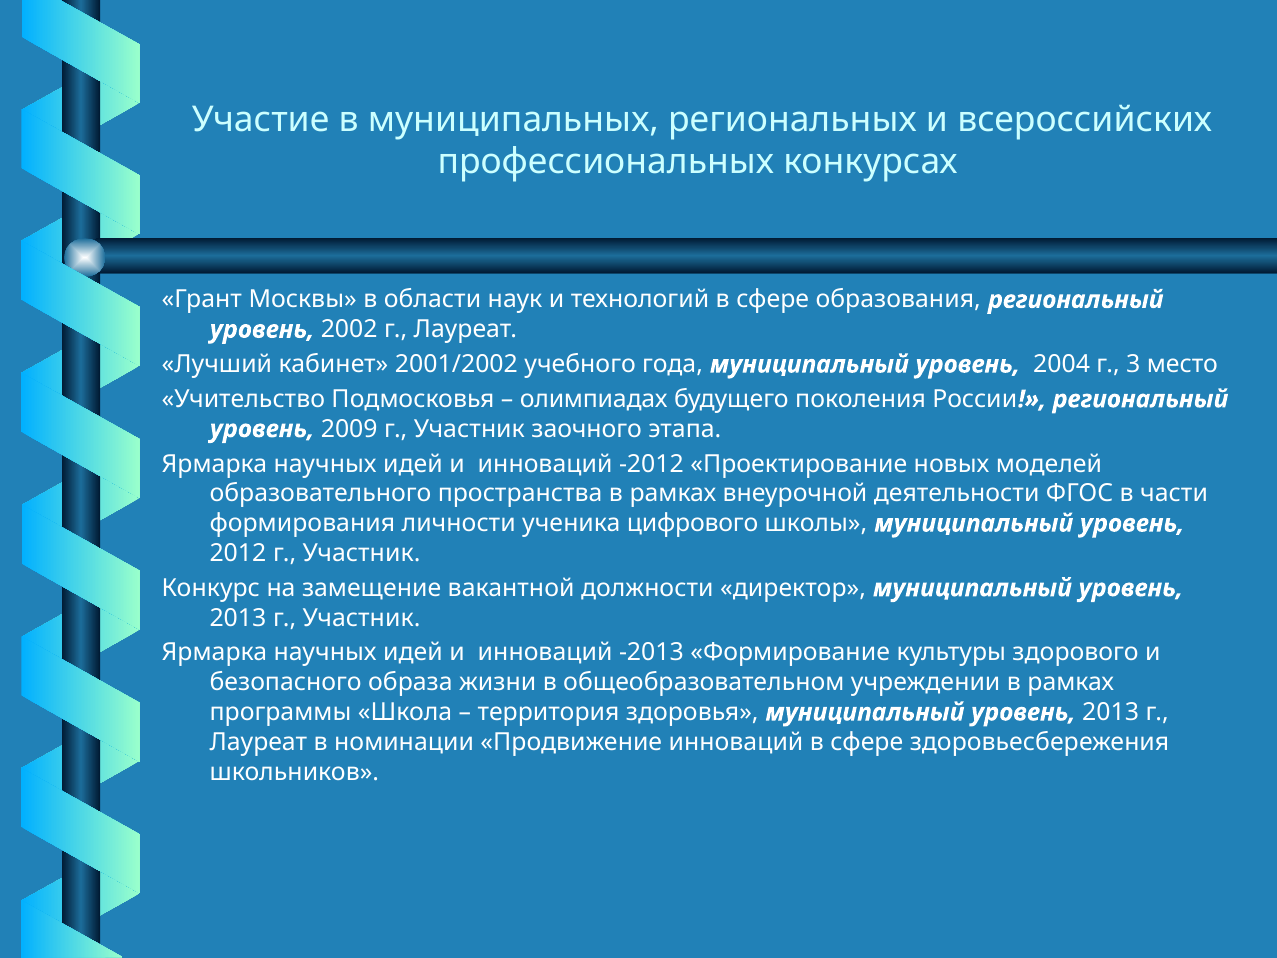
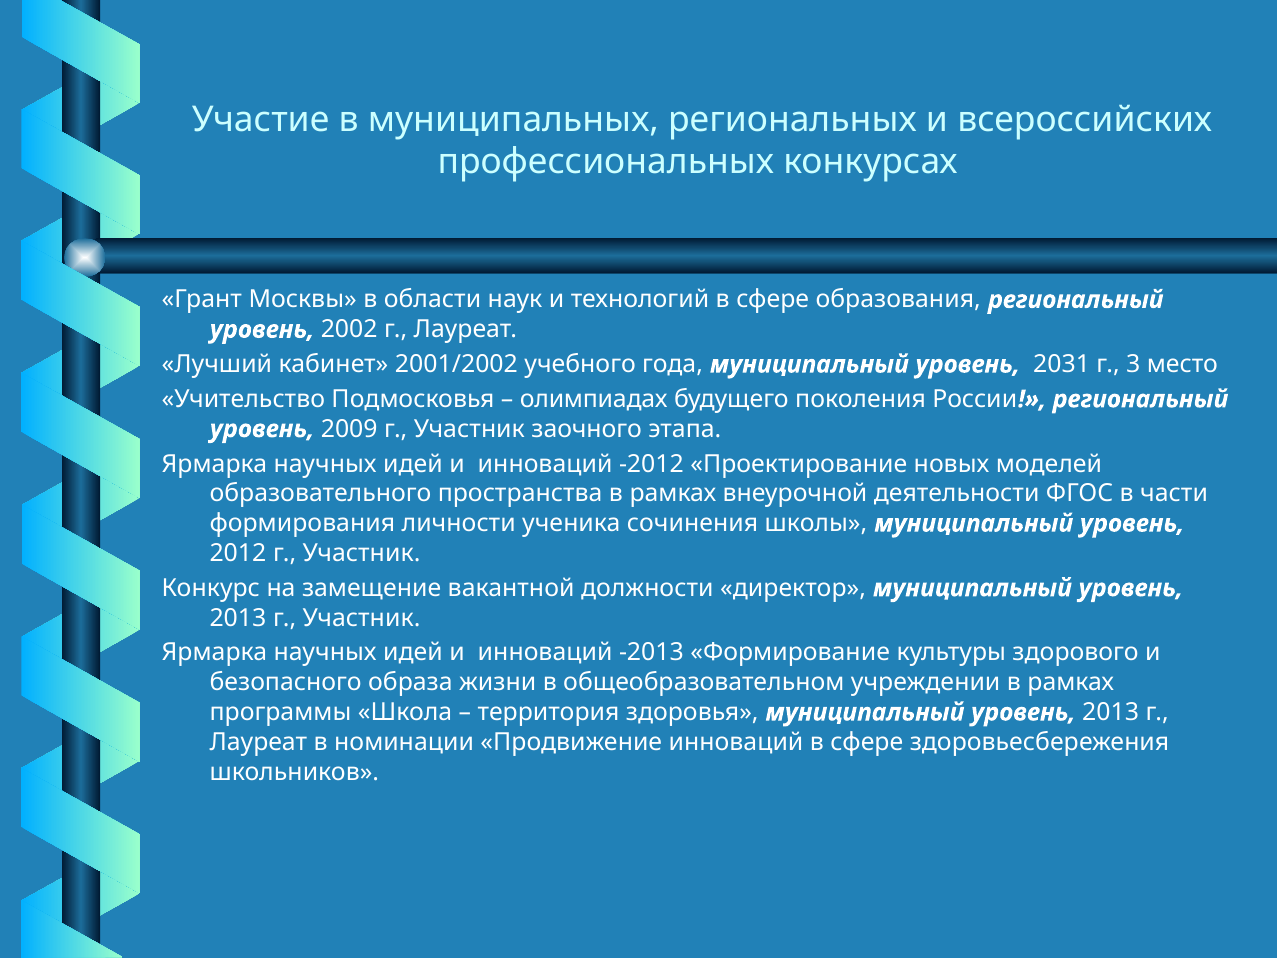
2004: 2004 -> 2031
цифрового: цифрового -> сочинения
